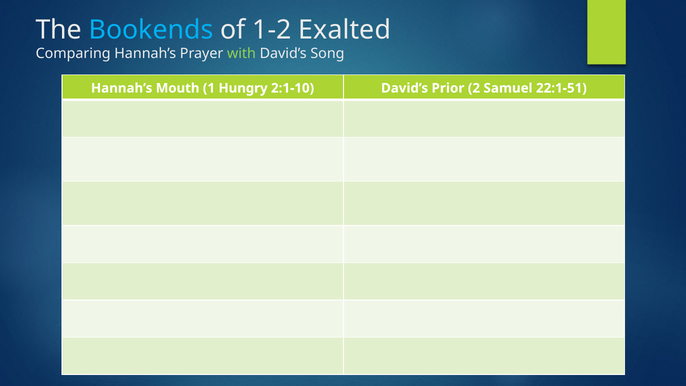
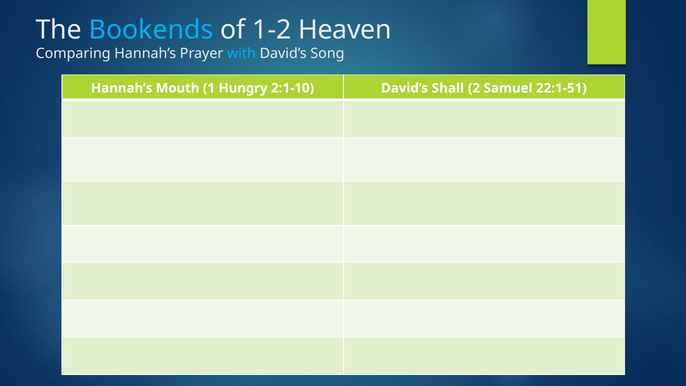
Exalted: Exalted -> Heaven
with colour: light green -> light blue
Prior: Prior -> Shall
